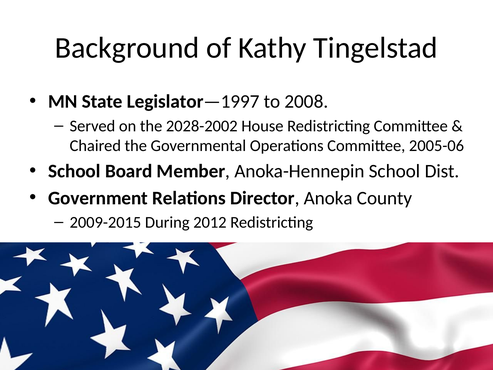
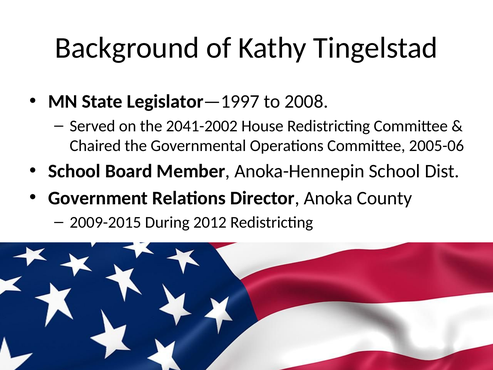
2028-2002: 2028-2002 -> 2041-2002
